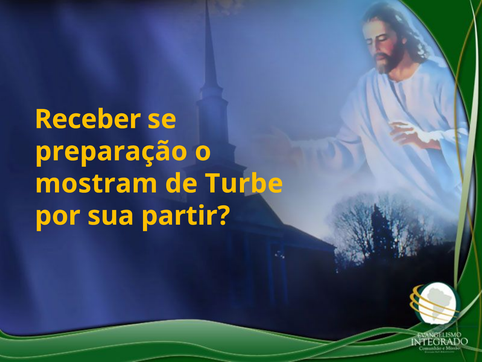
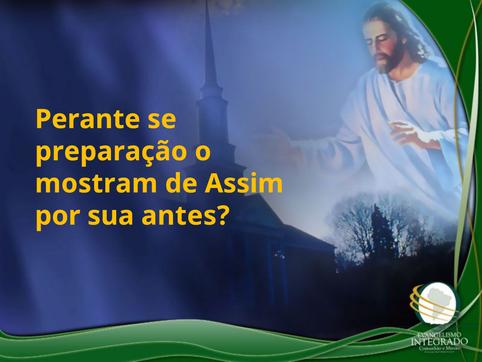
Receber: Receber -> Perante
Turbe: Turbe -> Assim
partir: partir -> antes
